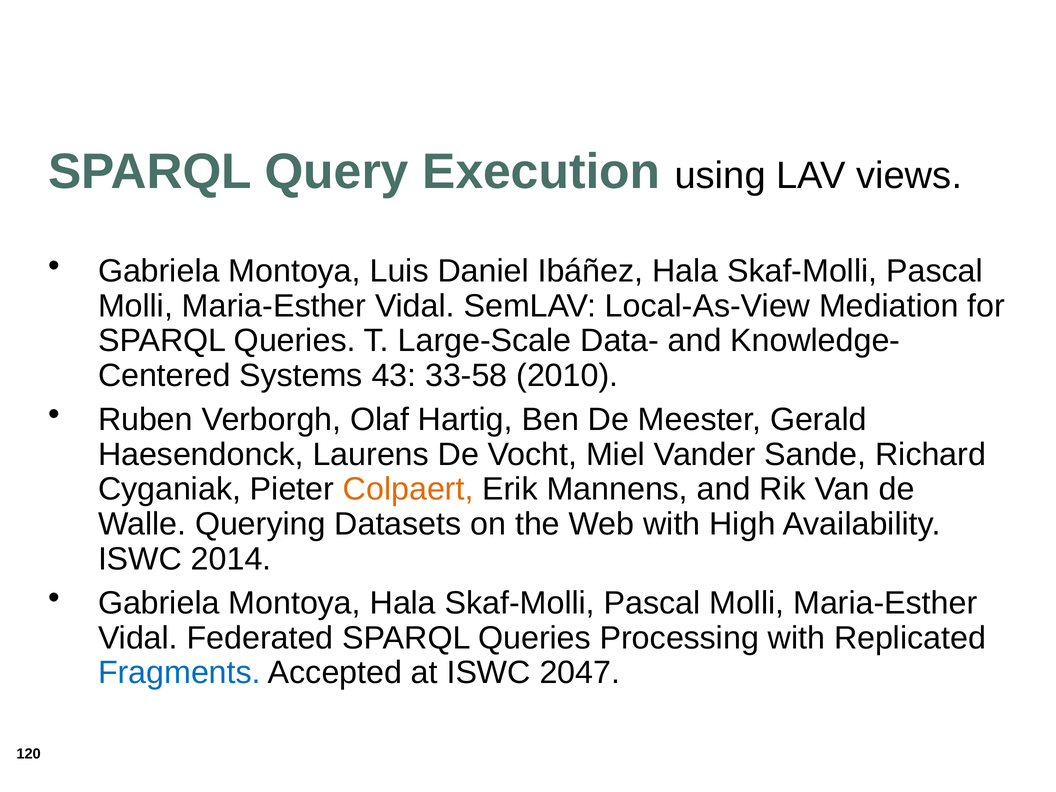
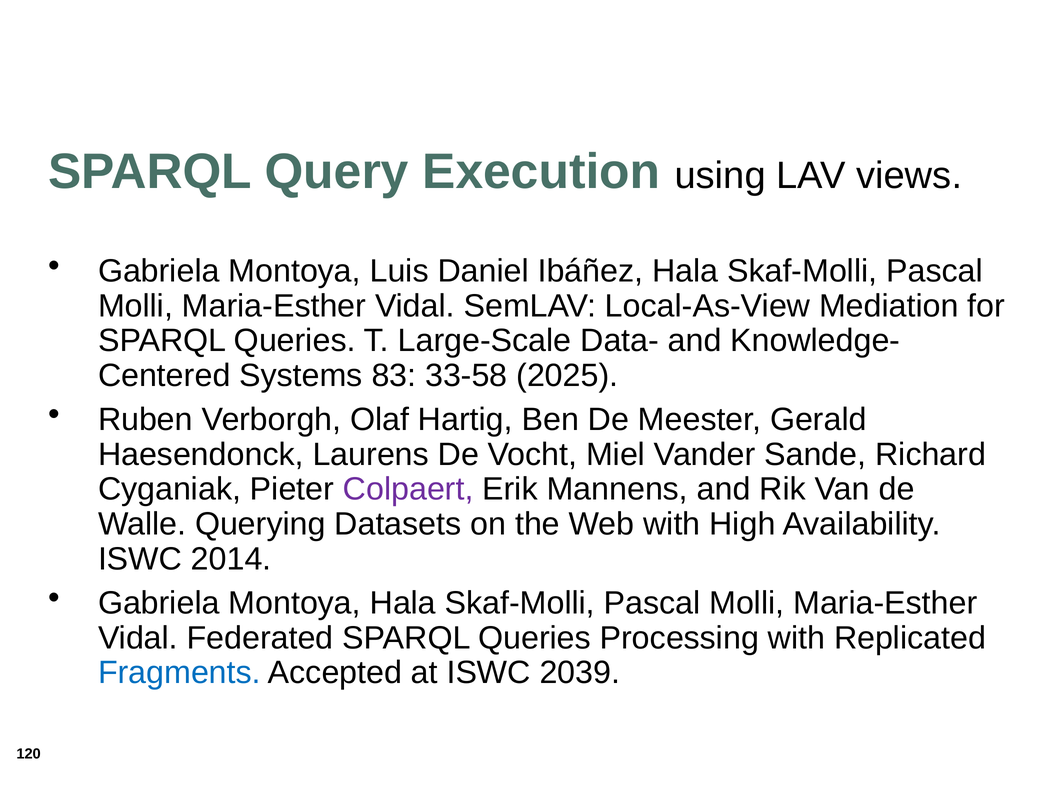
43: 43 -> 83
2010: 2010 -> 2025
Colpaert colour: orange -> purple
2047: 2047 -> 2039
